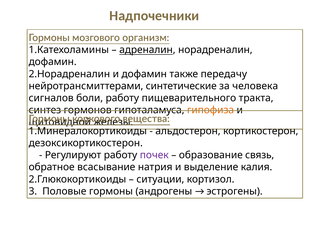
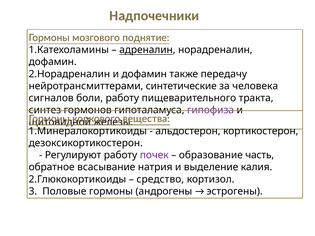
организм: организм -> поднятие
гипофиза colour: orange -> purple
связь: связь -> часть
ситуации: ситуации -> средство
